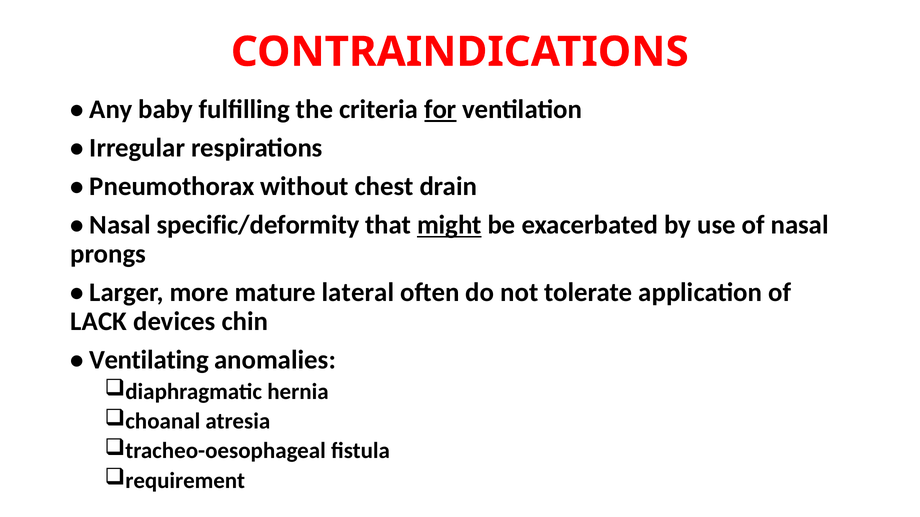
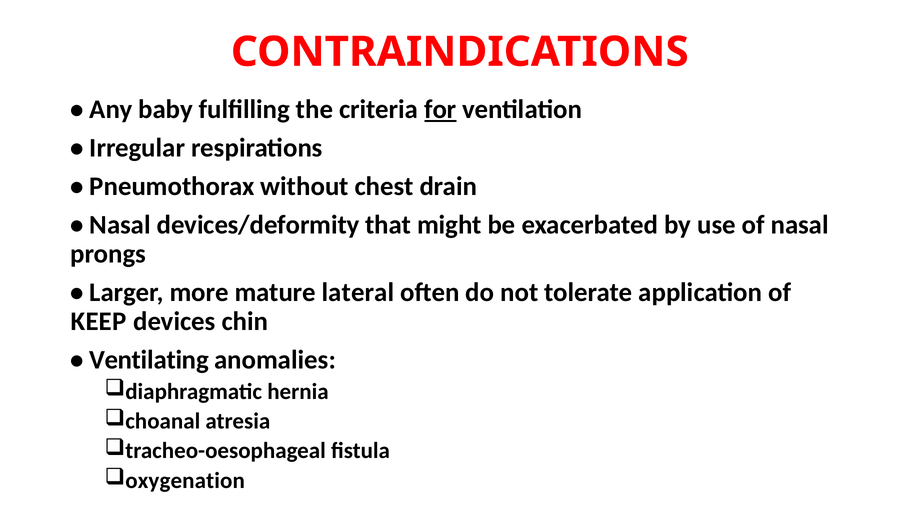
specific/deformity: specific/deformity -> devices/deformity
might underline: present -> none
LACK: LACK -> KEEP
requirement: requirement -> oxygenation
